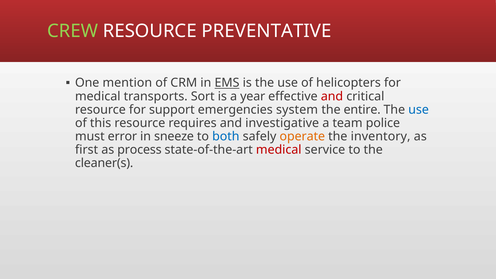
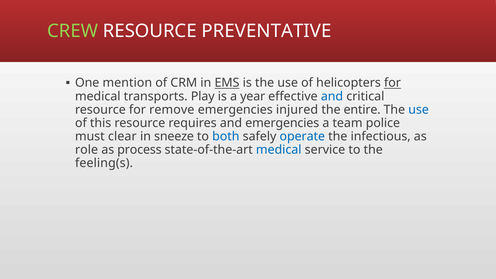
for at (392, 83) underline: none -> present
Sort: Sort -> Play
and at (332, 96) colour: red -> blue
support: support -> remove
system: system -> injured
and investigative: investigative -> emergencies
error: error -> clear
operate colour: orange -> blue
inventory: inventory -> infectious
first: first -> role
medical at (279, 150) colour: red -> blue
cleaner(s: cleaner(s -> feeling(s
